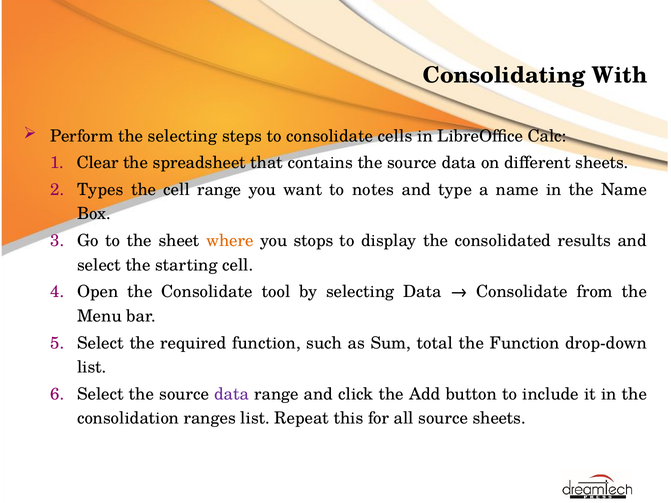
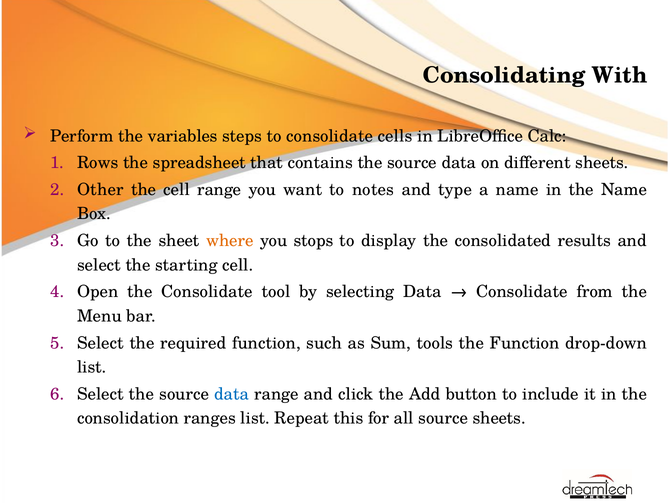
the selecting: selecting -> variables
Clear: Clear -> Rows
Types: Types -> Other
total: total -> tools
data at (232, 394) colour: purple -> blue
